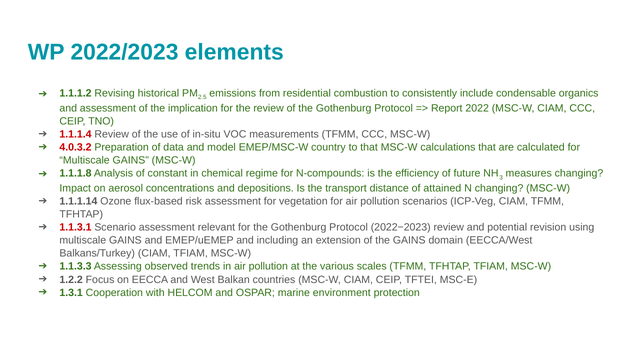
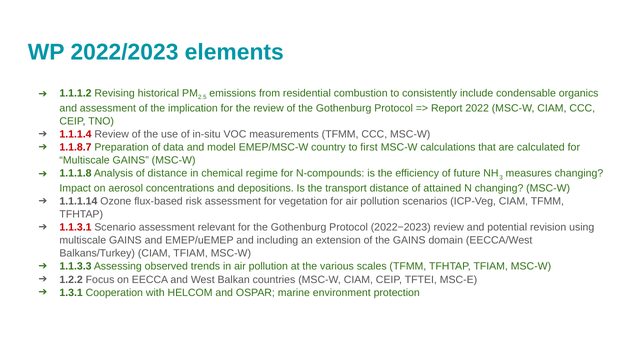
4.0.3.2: 4.0.3.2 -> 1.1.8.7
to that: that -> first
of constant: constant -> distance
